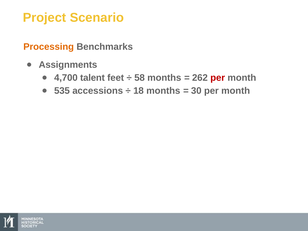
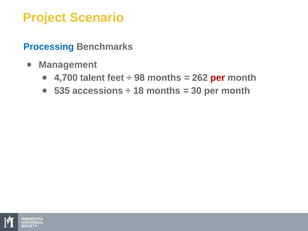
Processing colour: orange -> blue
Assignments: Assignments -> Management
58: 58 -> 98
